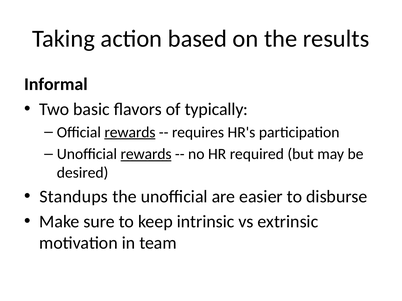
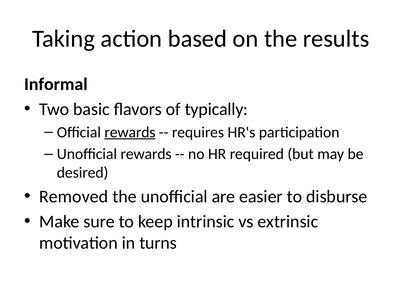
rewards at (146, 154) underline: present -> none
Standups: Standups -> Removed
team: team -> turns
